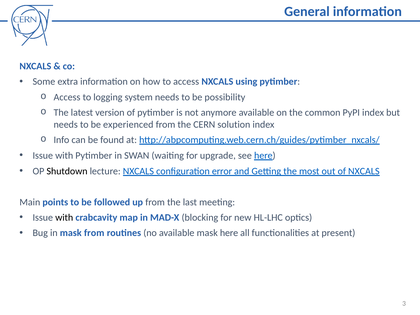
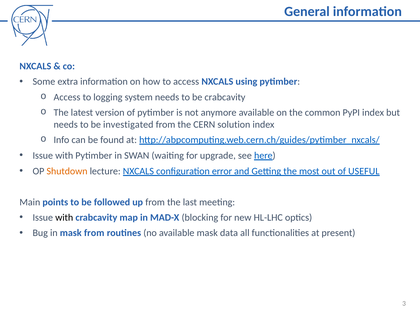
be possibility: possibility -> crabcavity
experienced: experienced -> investigated
Shutdown colour: black -> orange
of NXCALS: NXCALS -> USEFUL
mask here: here -> data
